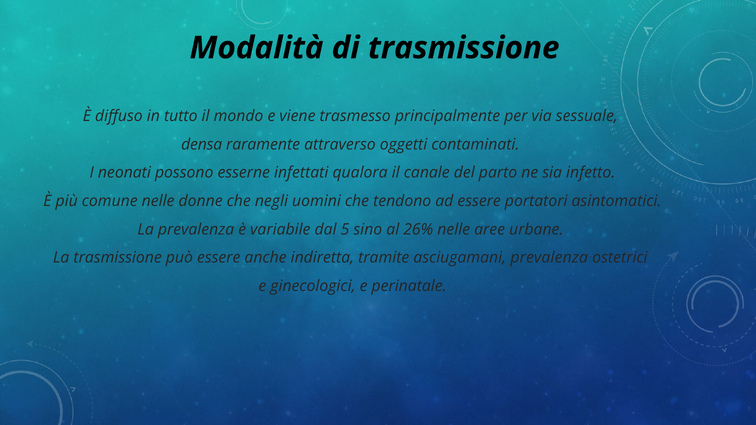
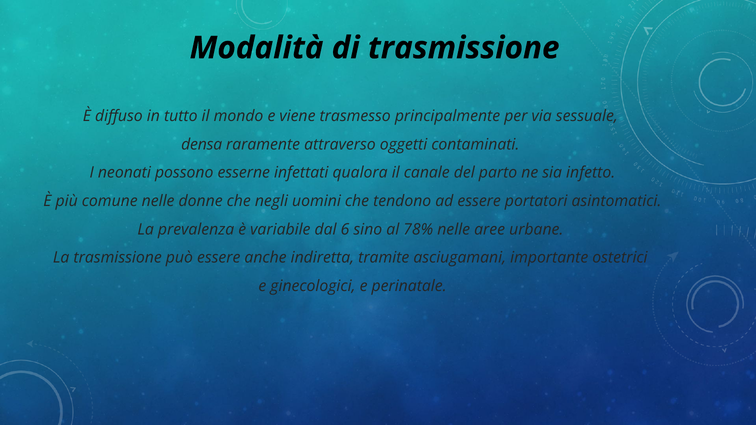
5: 5 -> 6
26%: 26% -> 78%
asciugamani prevalenza: prevalenza -> importante
